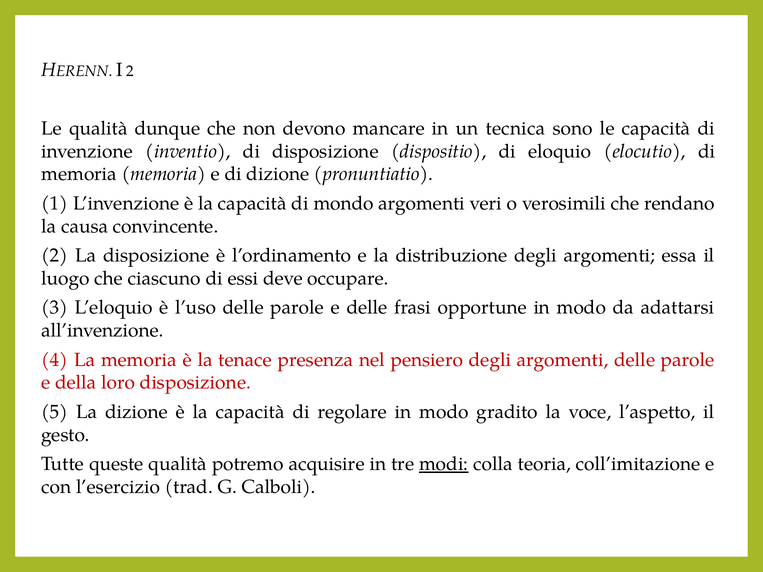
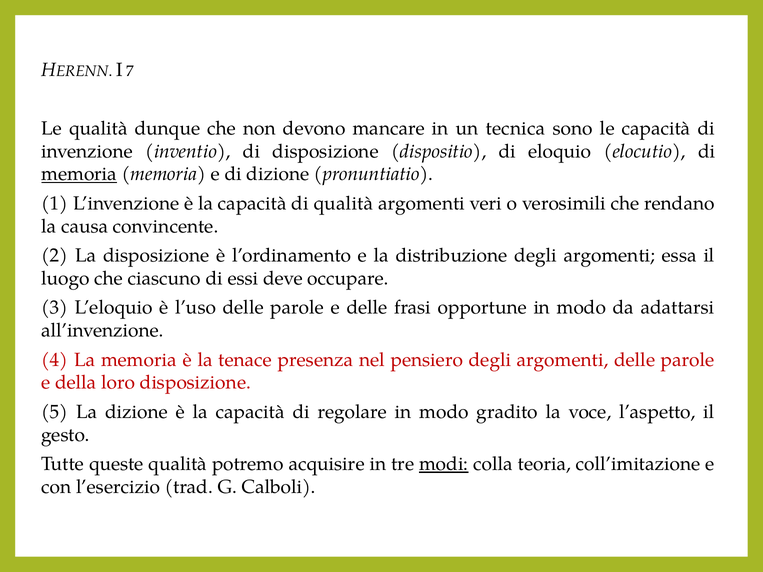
I 2: 2 -> 7
memoria at (79, 174) underline: none -> present
di mondo: mondo -> qualità
